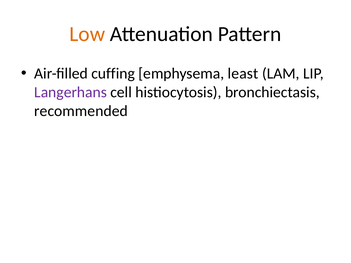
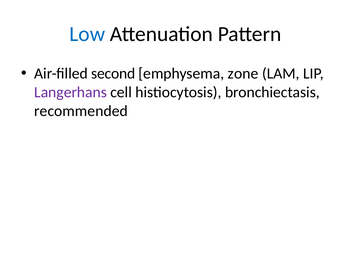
Low colour: orange -> blue
cuffing: cuffing -> second
least: least -> zone
